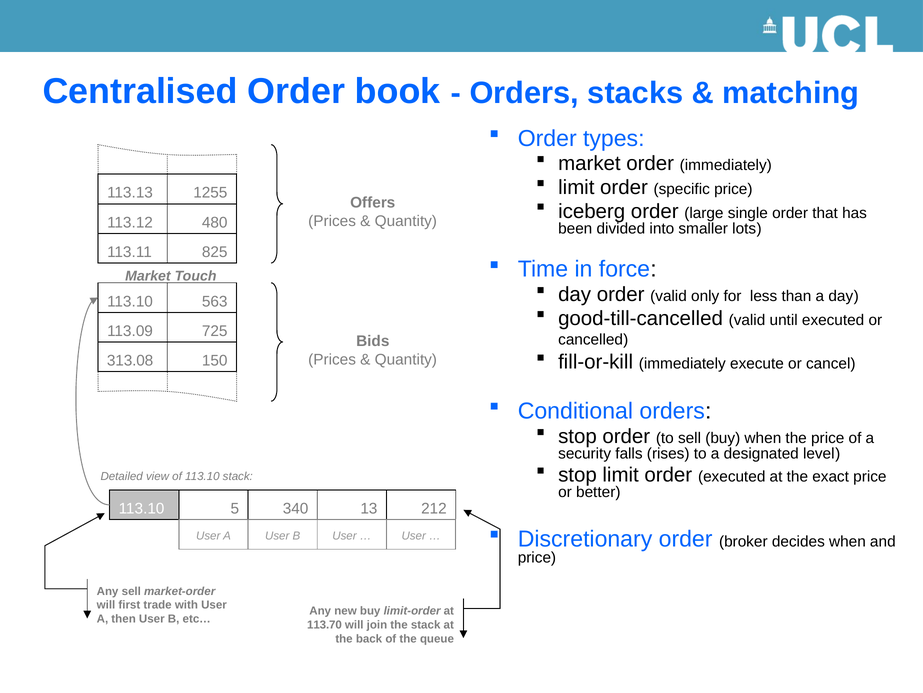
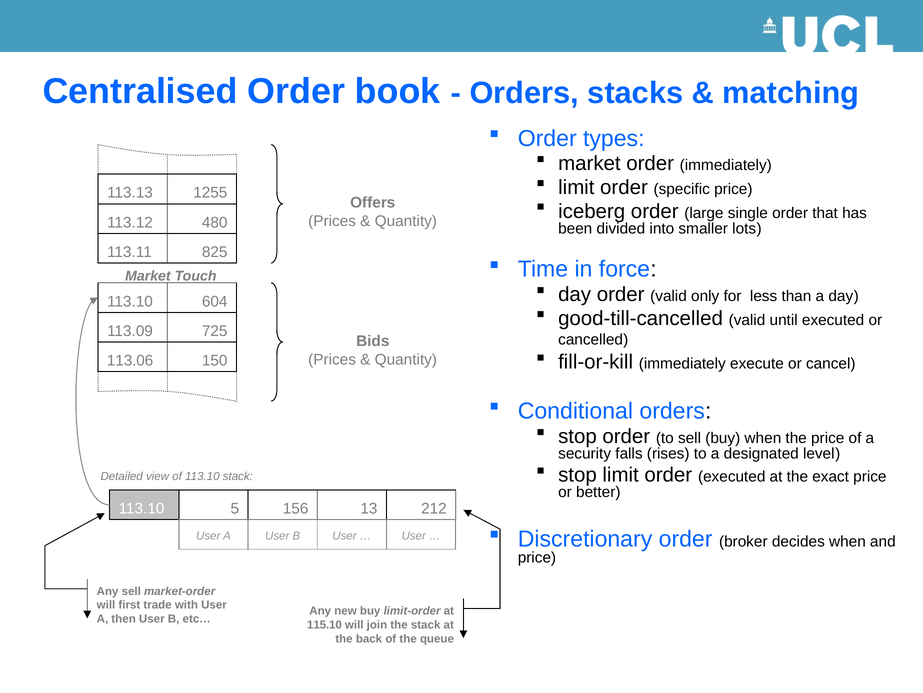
563: 563 -> 604
313.08: 313.08 -> 113.06
340: 340 -> 156
113.70: 113.70 -> 115.10
